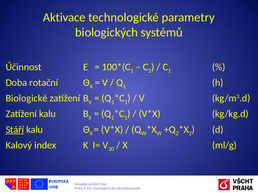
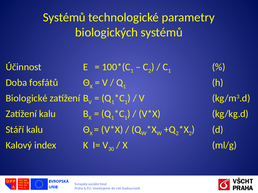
Aktivace at (64, 17): Aktivace -> Systémů
rotační: rotační -> fosfátů
Stáří underline: present -> none
